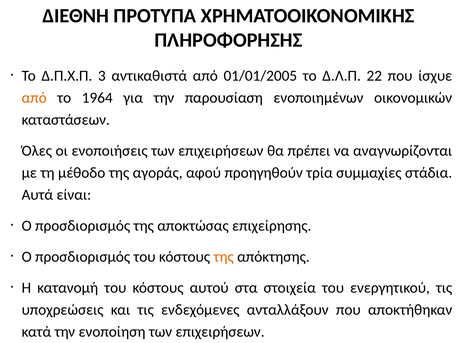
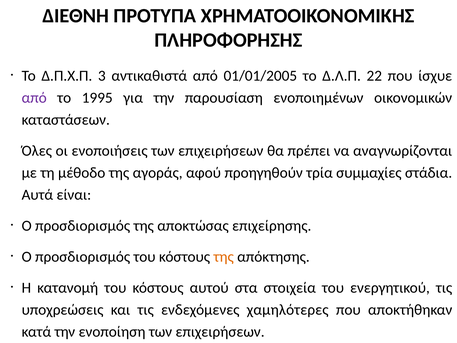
από at (34, 98) colour: orange -> purple
1964: 1964 -> 1995
ανταλλάξουν: ανταλλάξουν -> χαμηλότερες
